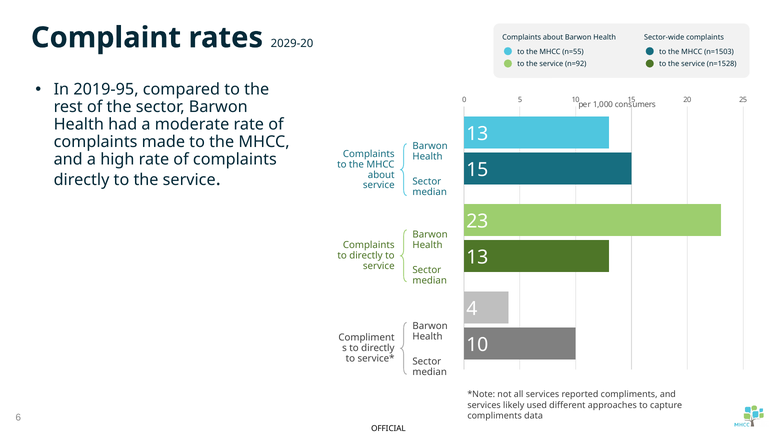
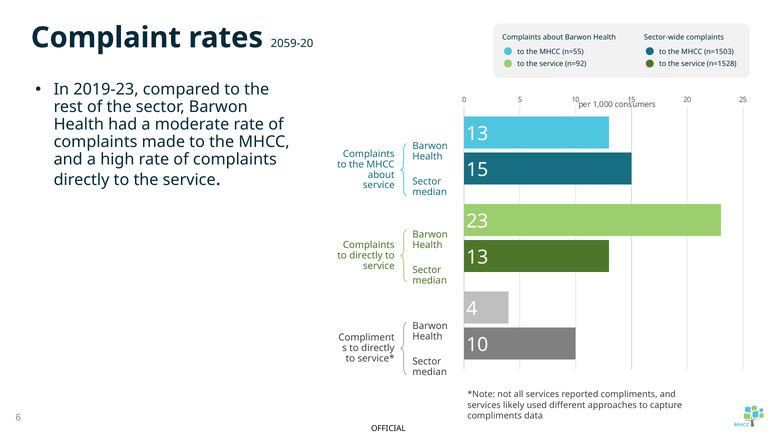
2029-20: 2029-20 -> 2059-20
2019-95: 2019-95 -> 2019-23
